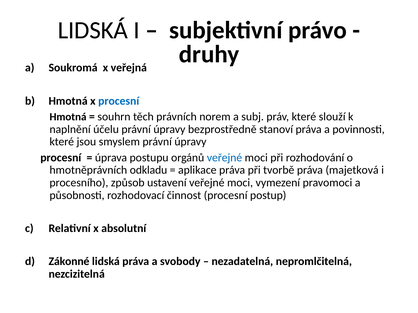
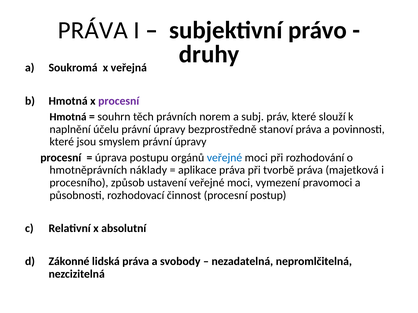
LIDSKÁ at (93, 30): LIDSKÁ -> PRÁVA
procesní at (119, 101) colour: blue -> purple
odkladu: odkladu -> náklady
